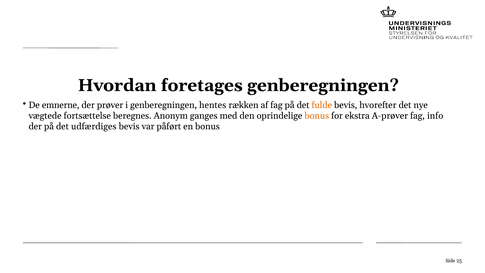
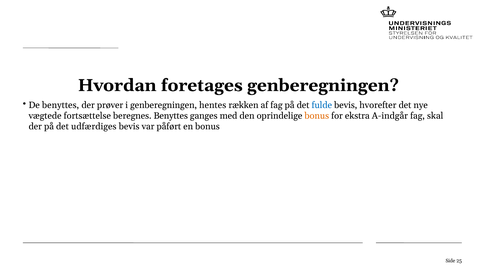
De emnerne: emnerne -> benyttes
fulde colour: orange -> blue
beregnes Anonym: Anonym -> Benyttes
A-prøver: A-prøver -> A-indgår
info: info -> skal
